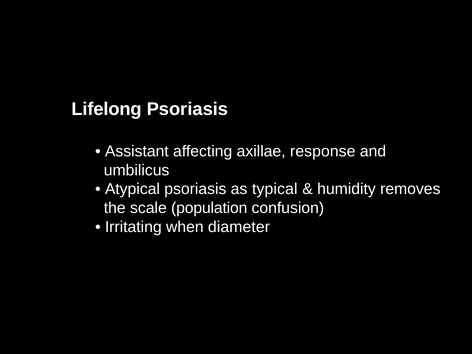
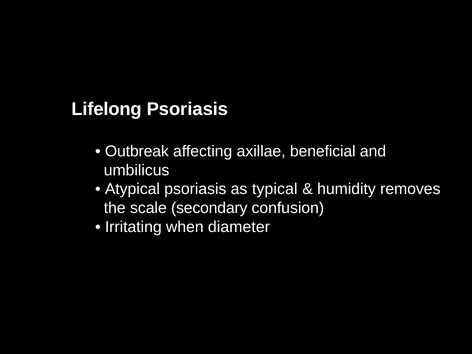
Assistant: Assistant -> Outbreak
response: response -> beneficial
population: population -> secondary
